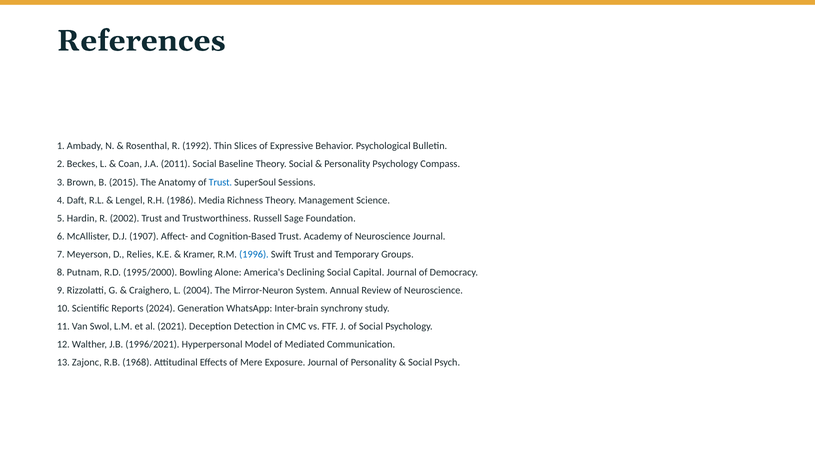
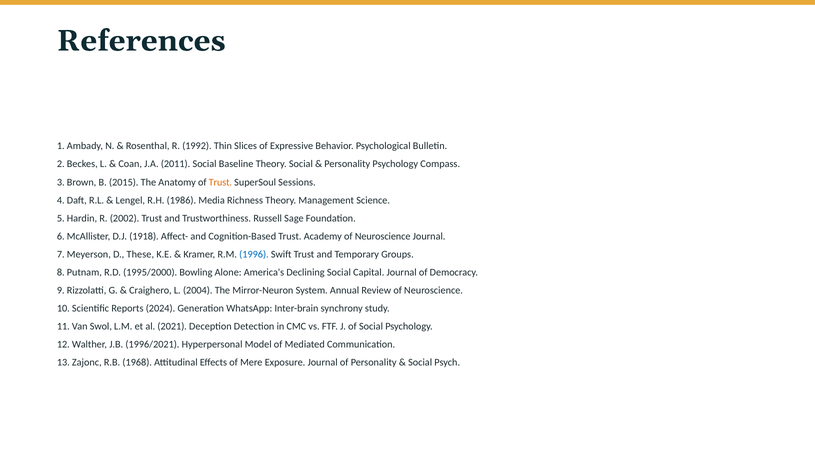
Trust at (220, 182) colour: blue -> orange
1907: 1907 -> 1918
Relies: Relies -> These
